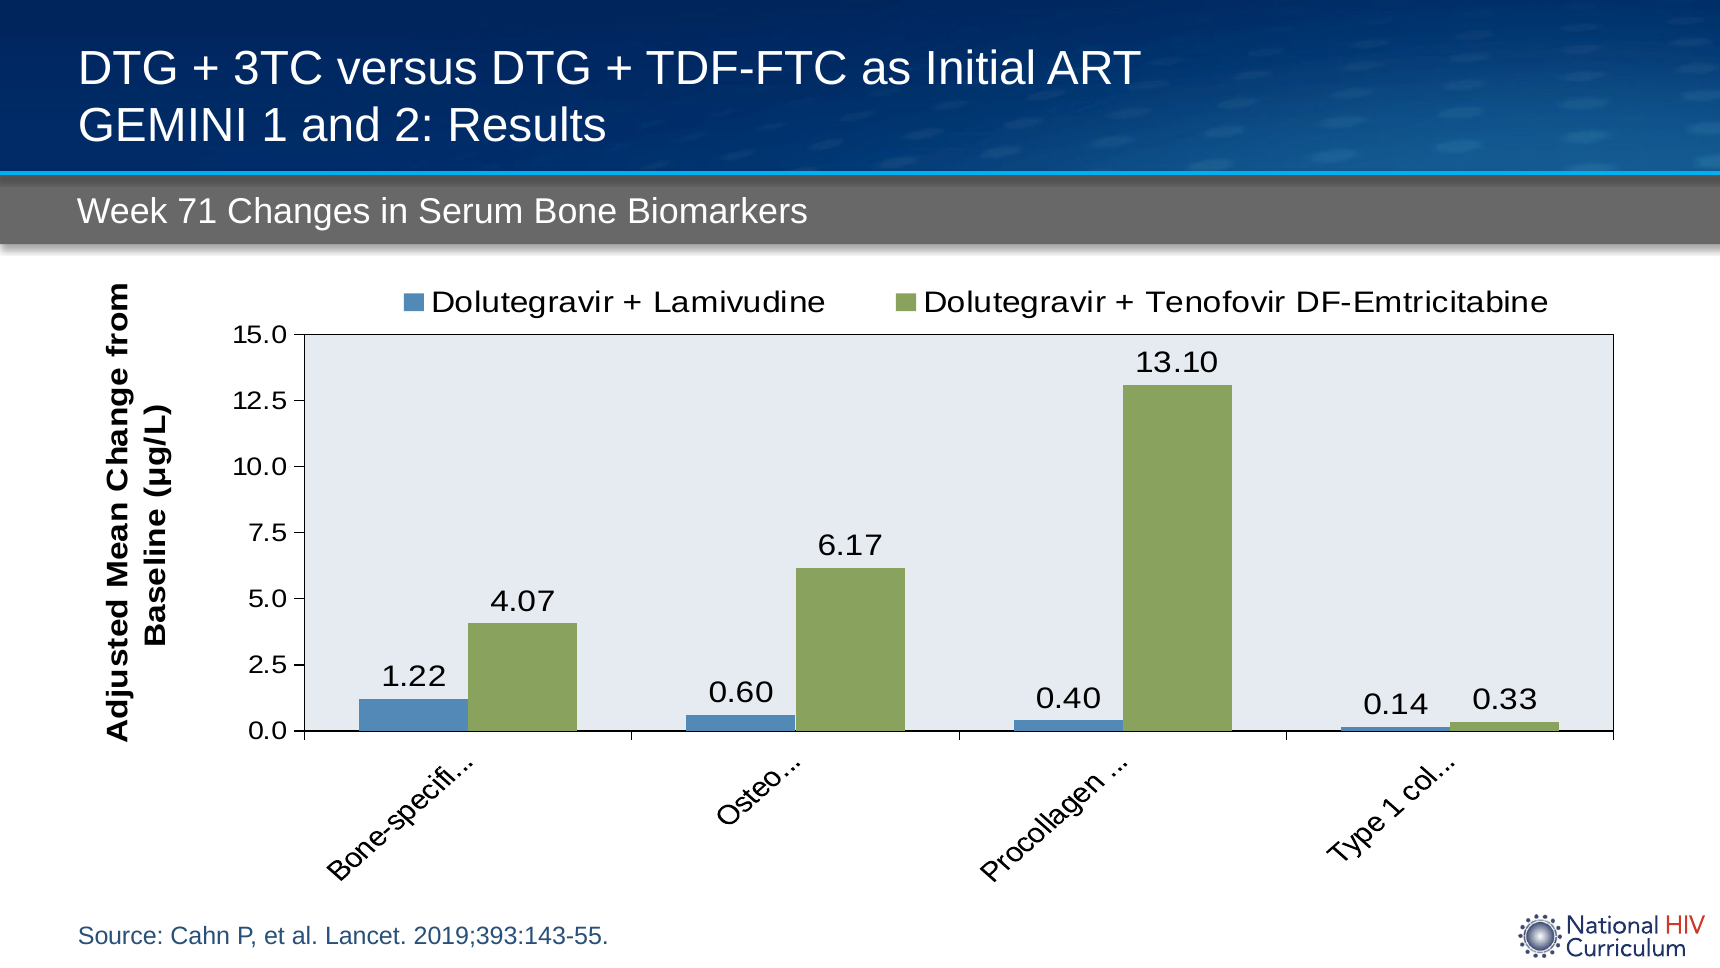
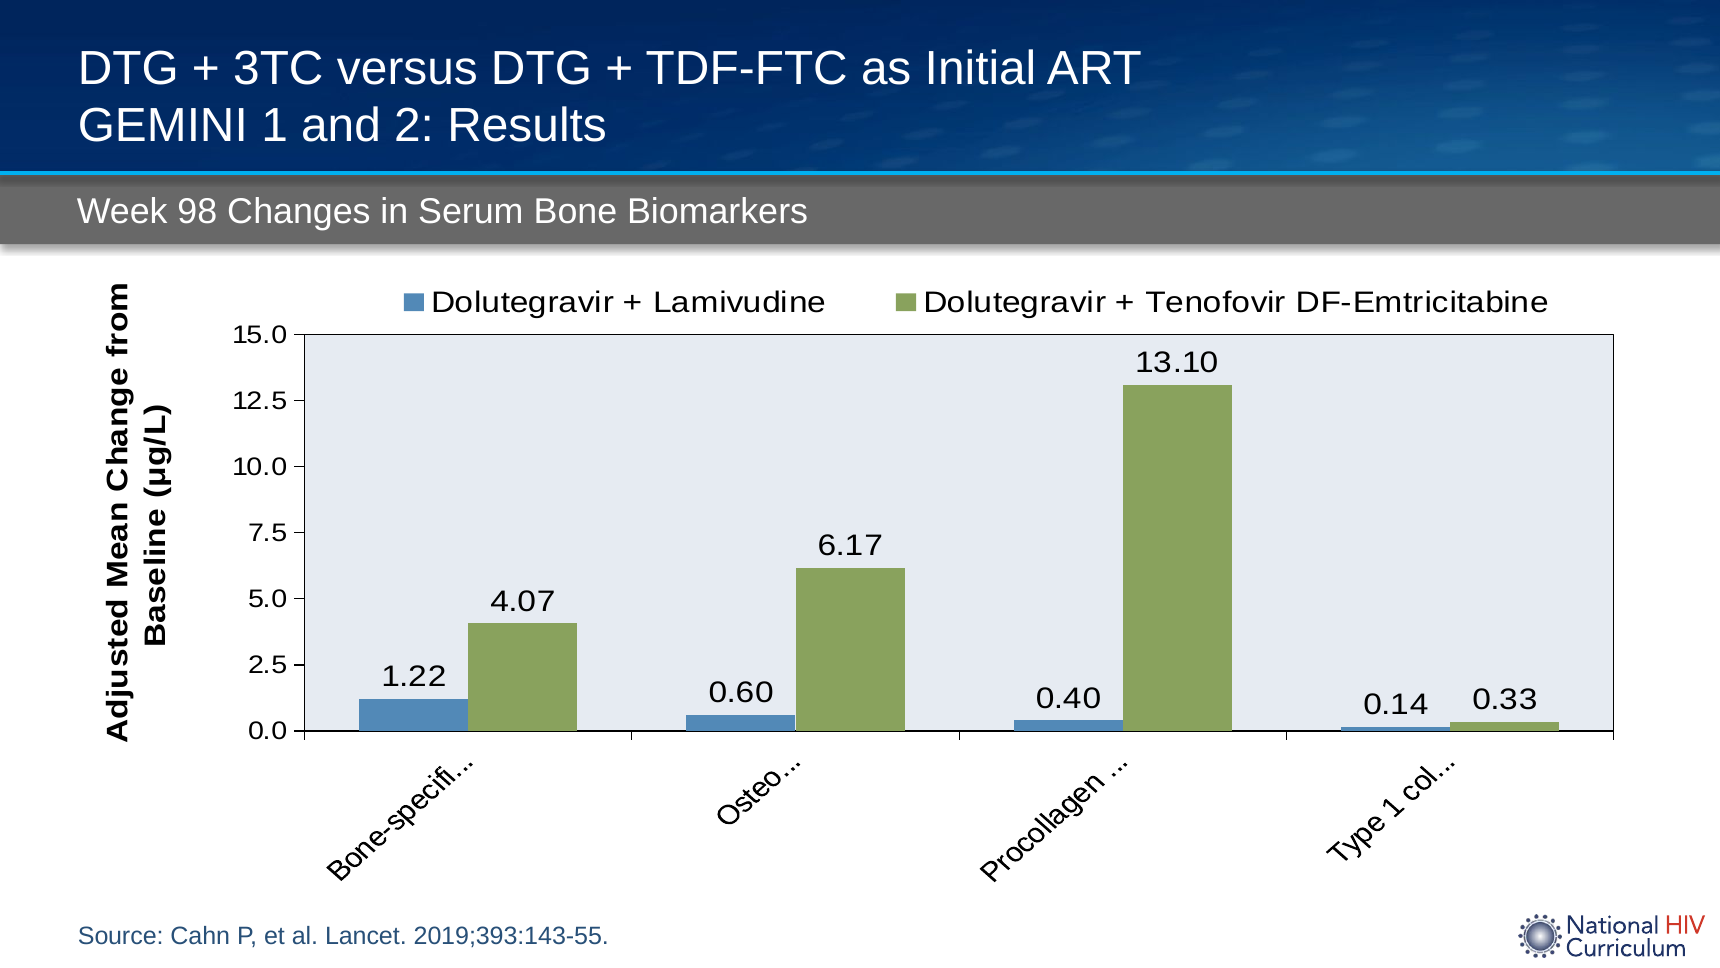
71: 71 -> 98
